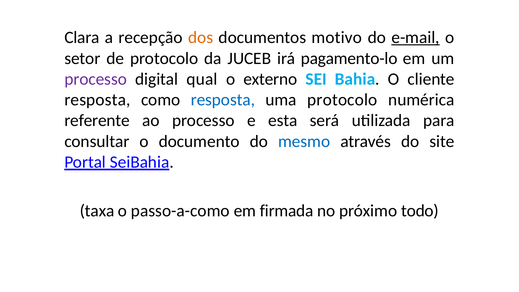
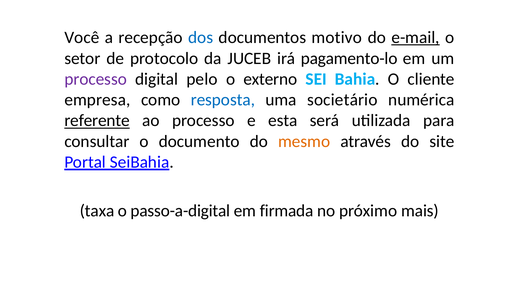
Clara: Clara -> Você
dos colour: orange -> blue
qual: qual -> pelo
resposta at (97, 100): resposta -> empresa
uma protocolo: protocolo -> societário
referente underline: none -> present
mesmo colour: blue -> orange
passo-a-como: passo-a-como -> passo-a-digital
todo: todo -> mais
